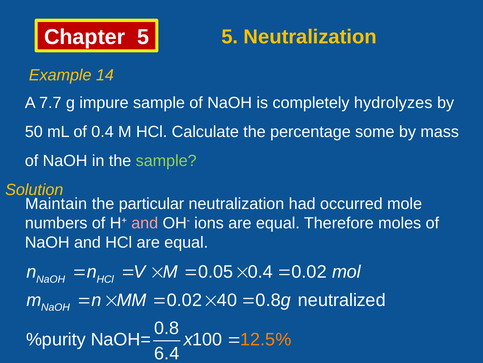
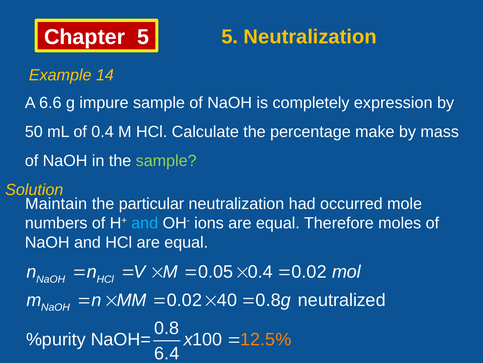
7.7: 7.7 -> 6.6
hydrolyzes: hydrolyzes -> expression
some: some -> make
and at (145, 223) colour: pink -> light blue
